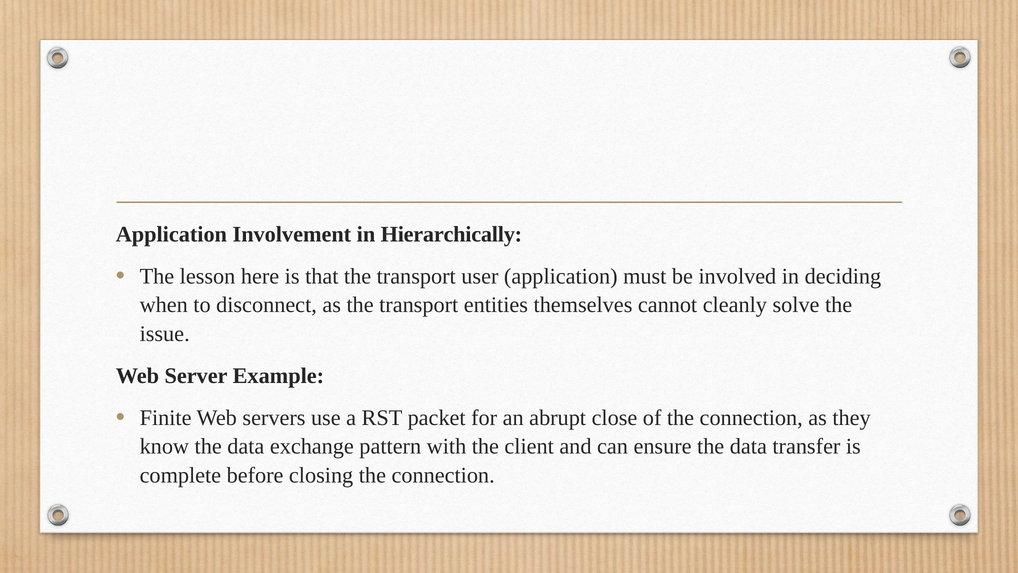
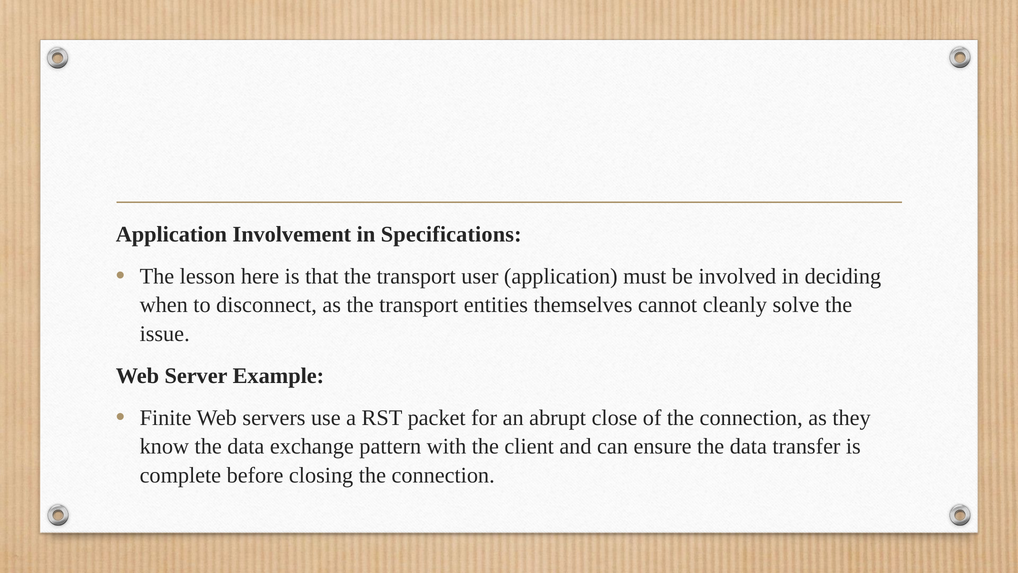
Hierarchically: Hierarchically -> Specifications
